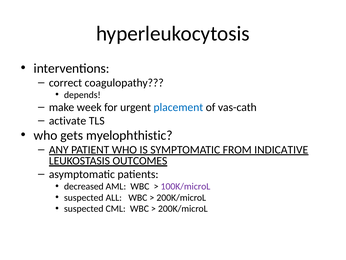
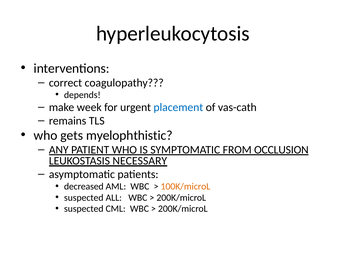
activate: activate -> remains
INDICATIVE: INDICATIVE -> OCCLUSION
OUTCOMES: OUTCOMES -> NECESSARY
100K/microL colour: purple -> orange
